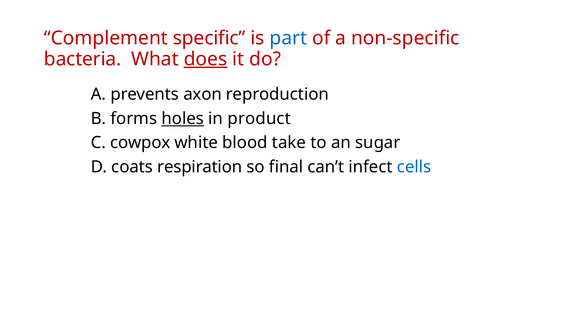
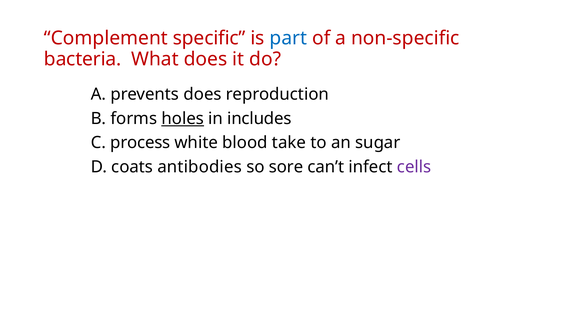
does at (206, 59) underline: present -> none
prevents axon: axon -> does
product: product -> includes
cowpox: cowpox -> process
respiration: respiration -> antibodies
final: final -> sore
cells colour: blue -> purple
